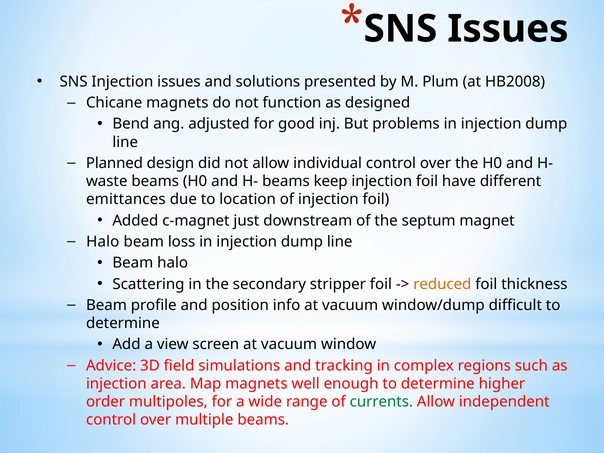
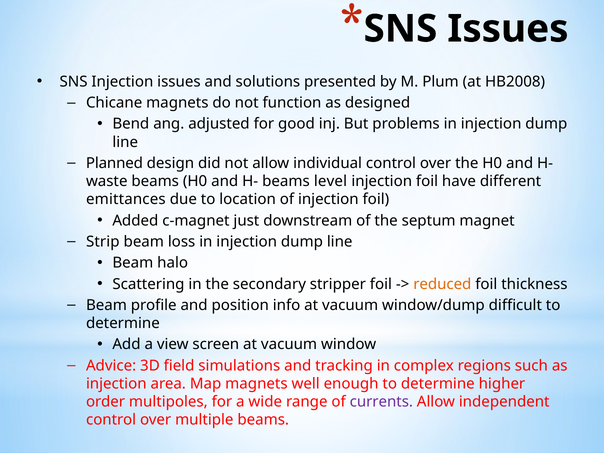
keep: keep -> level
Halo at (103, 242): Halo -> Strip
currents colour: green -> purple
